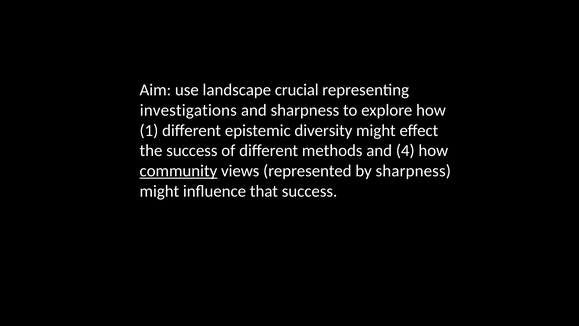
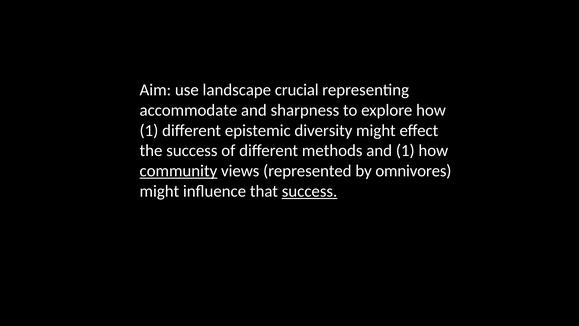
investigations: investigations -> accommodate
and 4: 4 -> 1
by sharpness: sharpness -> omnivores
success at (310, 191) underline: none -> present
